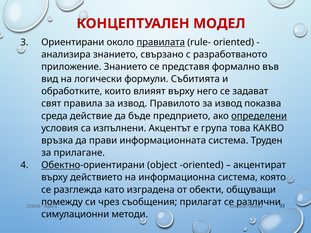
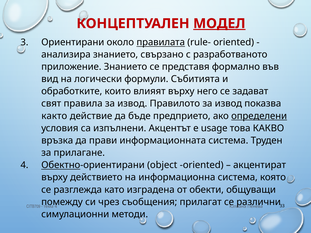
МОДЕЛ underline: none -> present
среда: среда -> както
група: група -> usage
